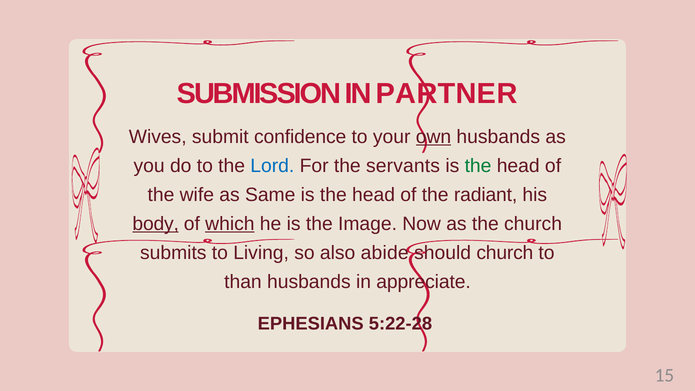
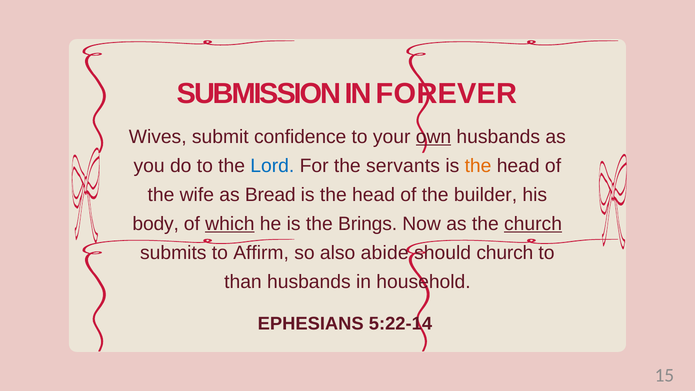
PARTNER: PARTNER -> FOREVER
the at (478, 166) colour: green -> orange
Same: Same -> Bread
radiant: radiant -> builder
body underline: present -> none
Image: Image -> Brings
church at (533, 224) underline: none -> present
Living: Living -> Affirm
appreciate: appreciate -> household
5:22-28: 5:22-28 -> 5:22-14
